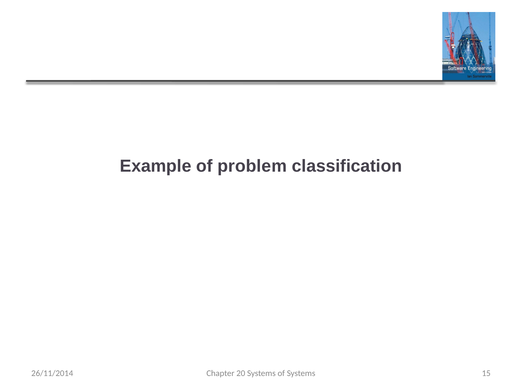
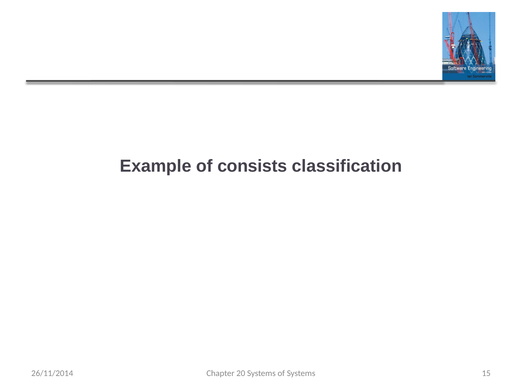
problem: problem -> consists
